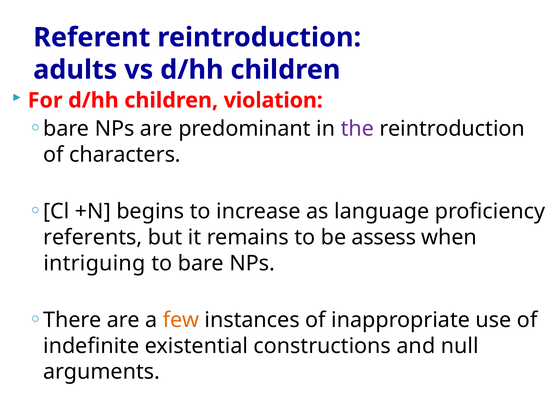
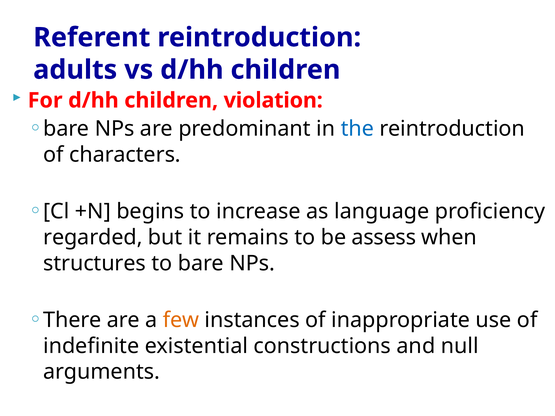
the colour: purple -> blue
referents: referents -> regarded
intriguing: intriguing -> structures
